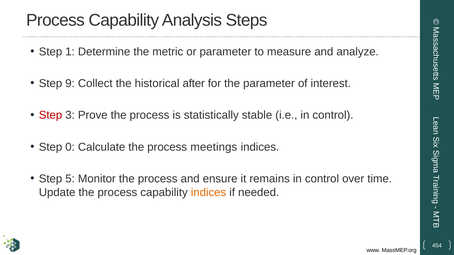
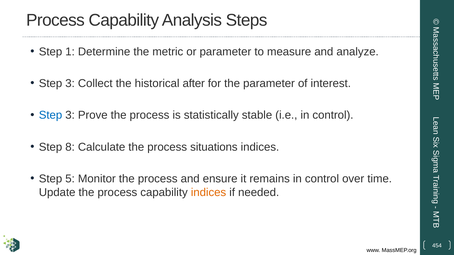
9 at (70, 84): 9 -> 3
Step at (51, 115) colour: red -> blue
0: 0 -> 8
meetings: meetings -> situations
